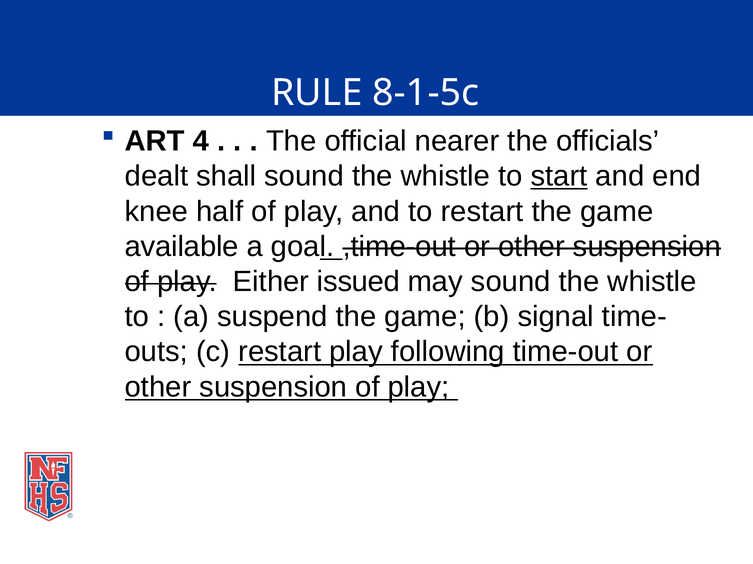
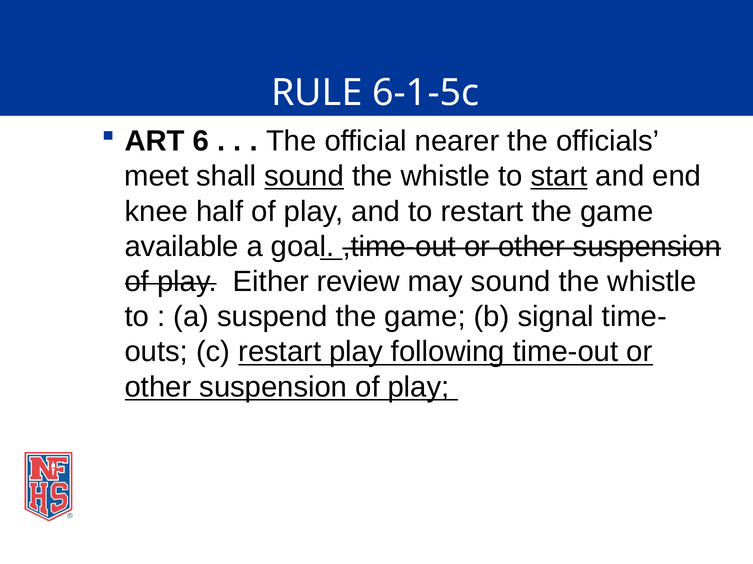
8-1-5c: 8-1-5c -> 6-1-5c
4: 4 -> 6
dealt: dealt -> meet
sound at (304, 176) underline: none -> present
issued: issued -> review
